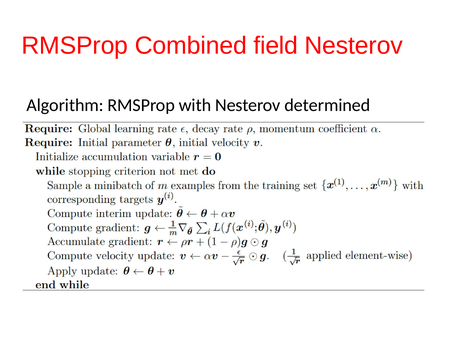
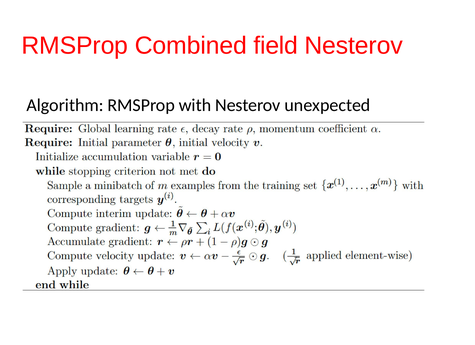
determined: determined -> unexpected
